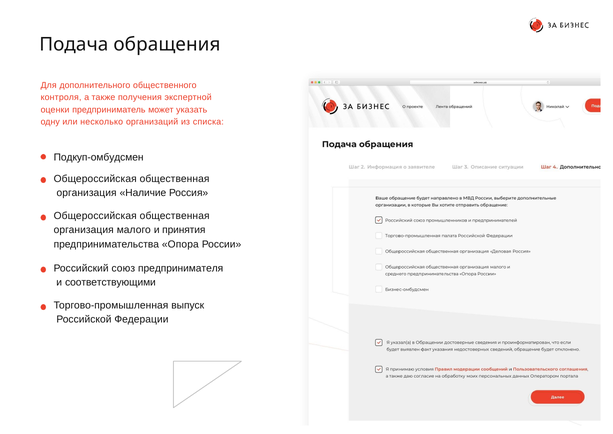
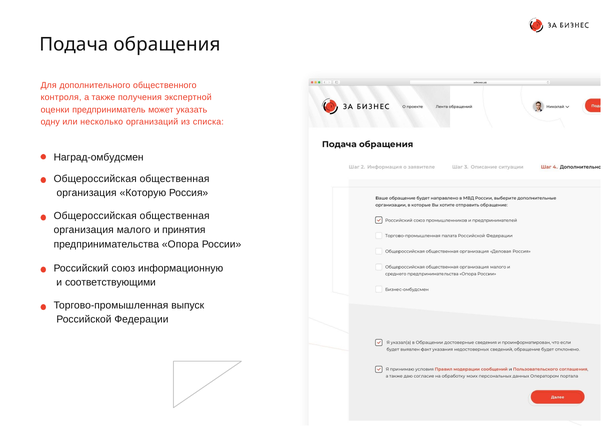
Подкуп-омбудсмен: Подкуп-омбудсмен -> Наград-омбудсмен
Наличие: Наличие -> Которую
предпринимателя: предпринимателя -> информационную
